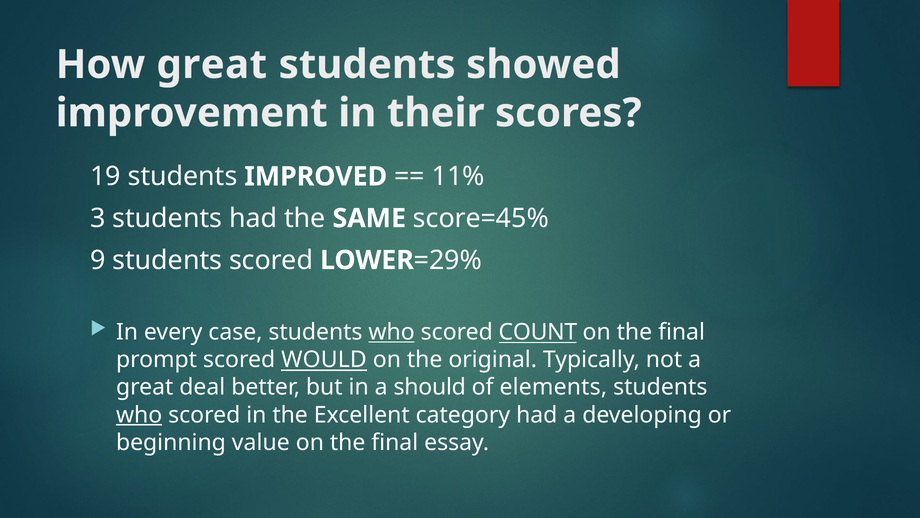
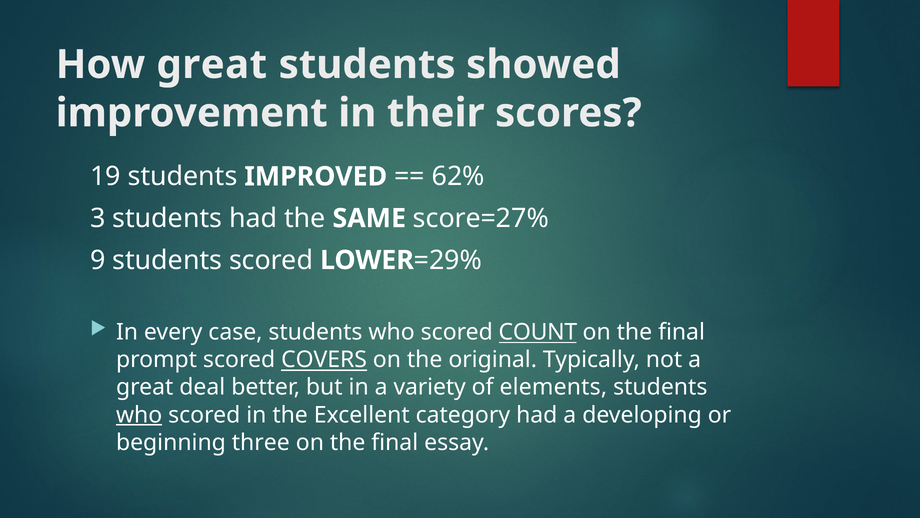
11%: 11% -> 62%
score=45%: score=45% -> score=27%
who at (392, 332) underline: present -> none
WOULD: WOULD -> COVERS
should: should -> variety
value: value -> three
